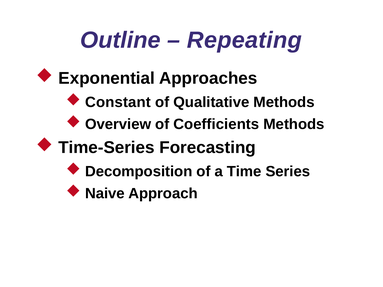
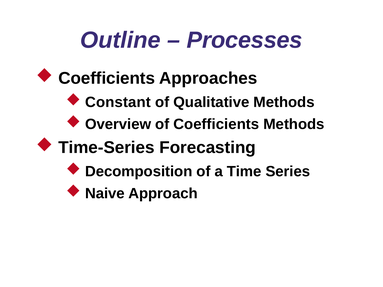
Repeating: Repeating -> Processes
Exponential at (107, 78): Exponential -> Coefficients
